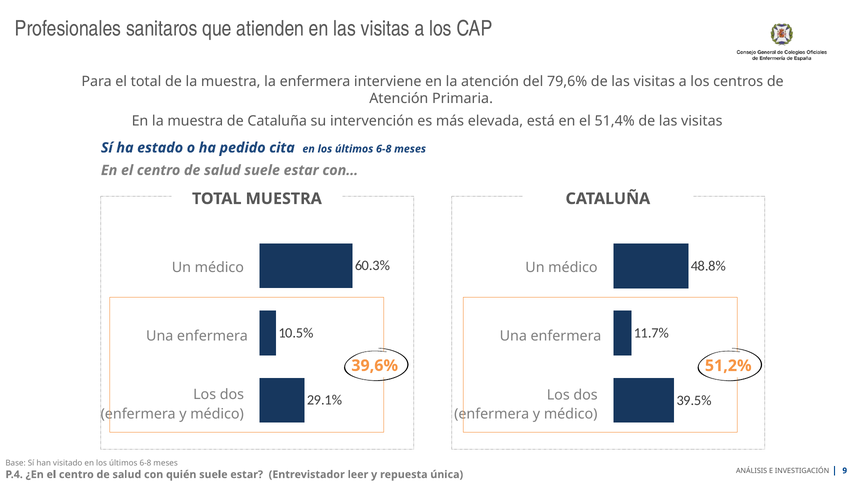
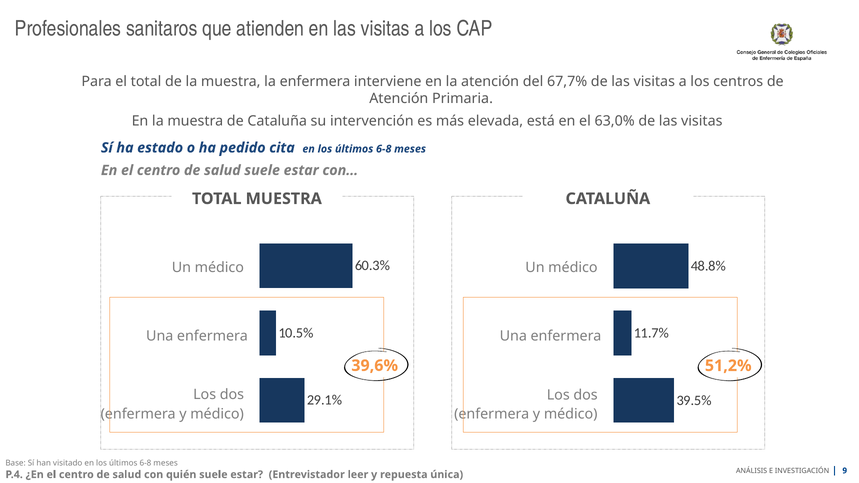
79,6%: 79,6% -> 67,7%
51,4%: 51,4% -> 63,0%
